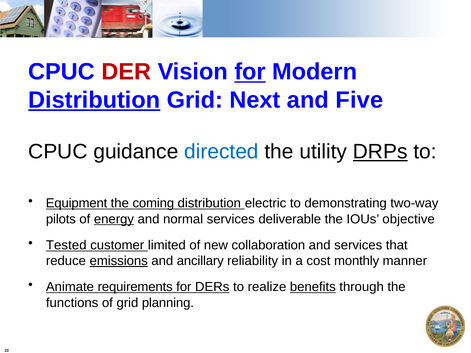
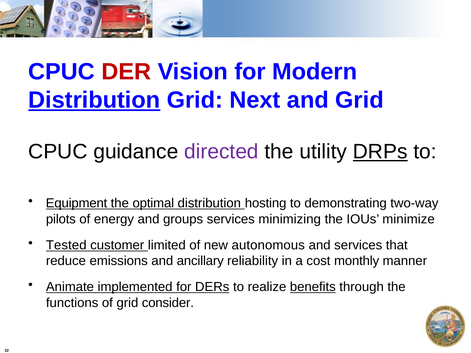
for at (250, 72) underline: present -> none
and Five: Five -> Grid
directed colour: blue -> purple
coming: coming -> optimal
electric: electric -> hosting
energy underline: present -> none
normal: normal -> groups
deliverable: deliverable -> minimizing
objective: objective -> minimize
collaboration: collaboration -> autonomous
emissions underline: present -> none
requirements: requirements -> implemented
planning: planning -> consider
